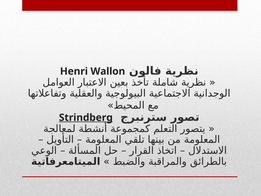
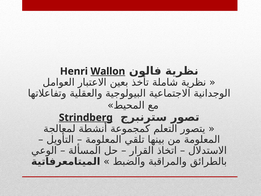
Wallon underline: none -> present
